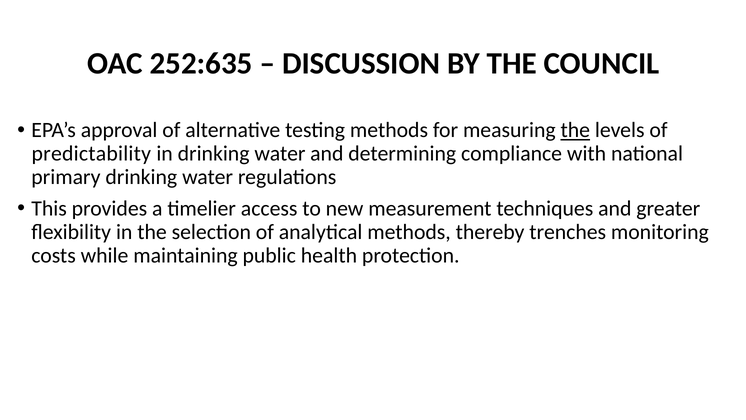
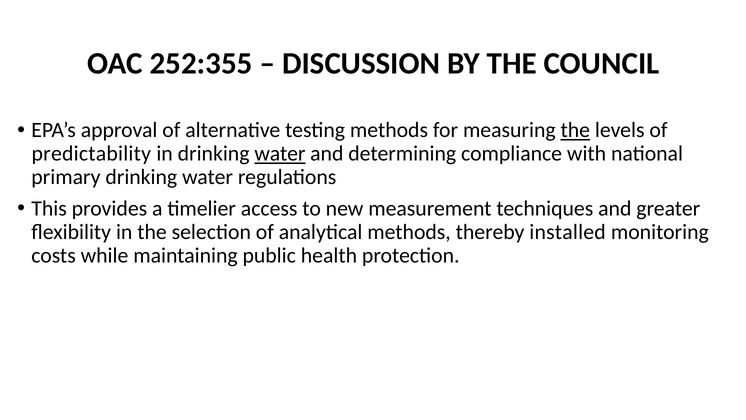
252:635: 252:635 -> 252:355
water at (280, 154) underline: none -> present
trenches: trenches -> installed
